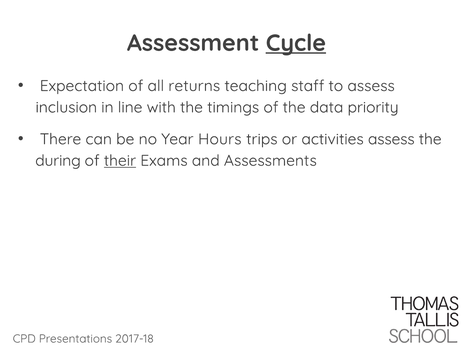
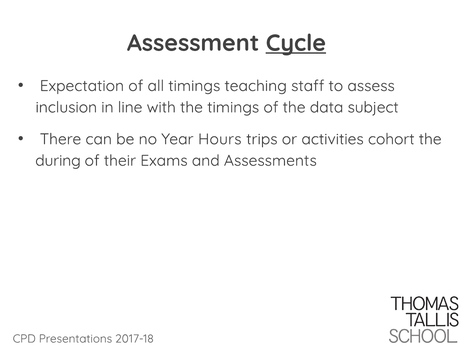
all returns: returns -> timings
priority: priority -> subject
activities assess: assess -> cohort
their underline: present -> none
